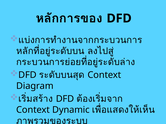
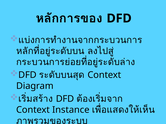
Dynamic: Dynamic -> Instance
